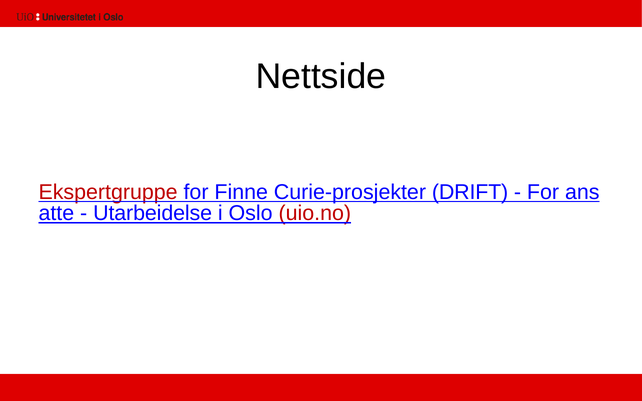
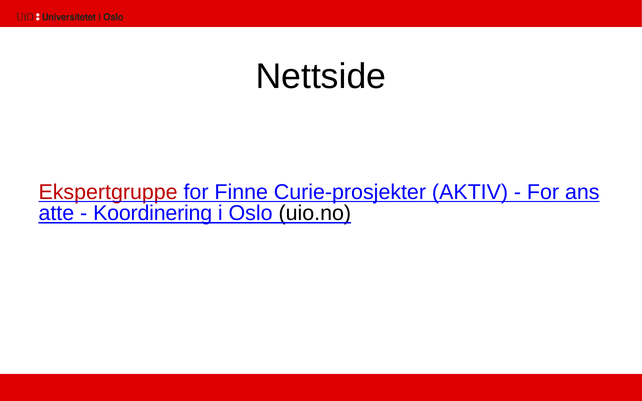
DRIFT: DRIFT -> AKTIV
Utarbeidelse: Utarbeidelse -> Koordinering
uio.no colour: red -> black
